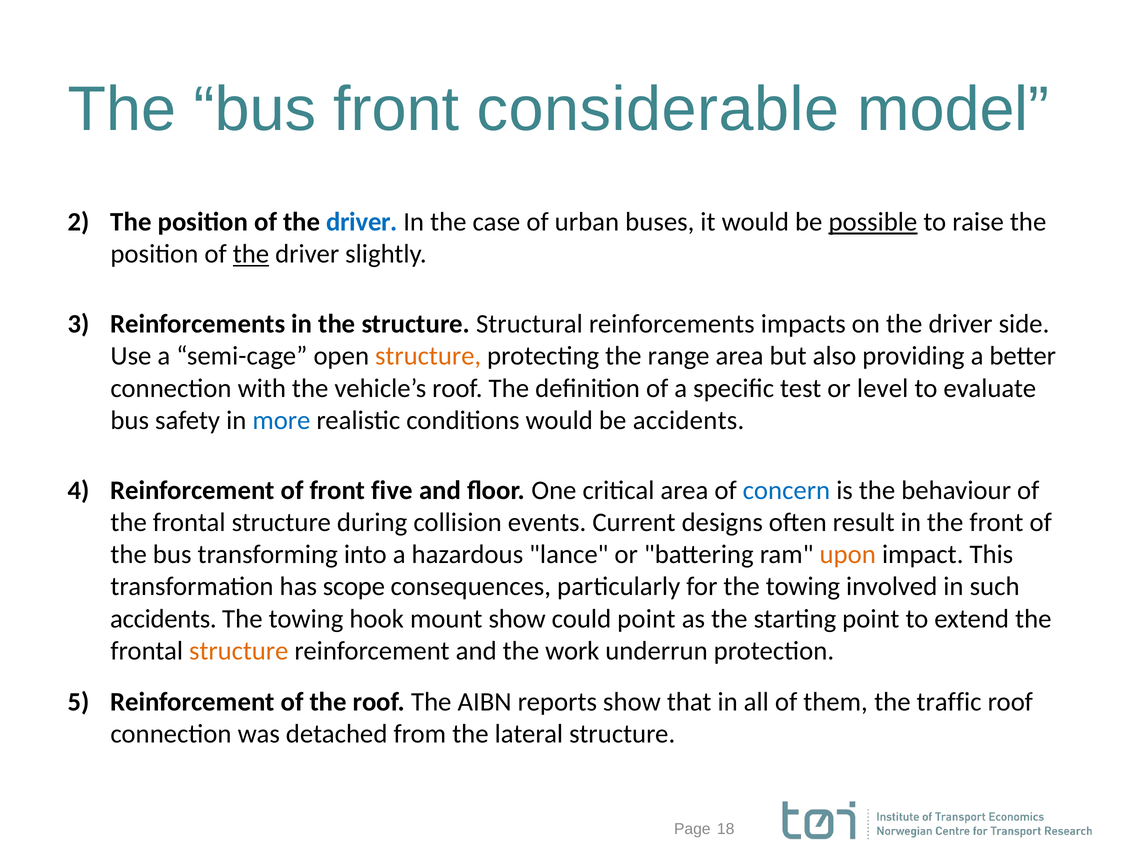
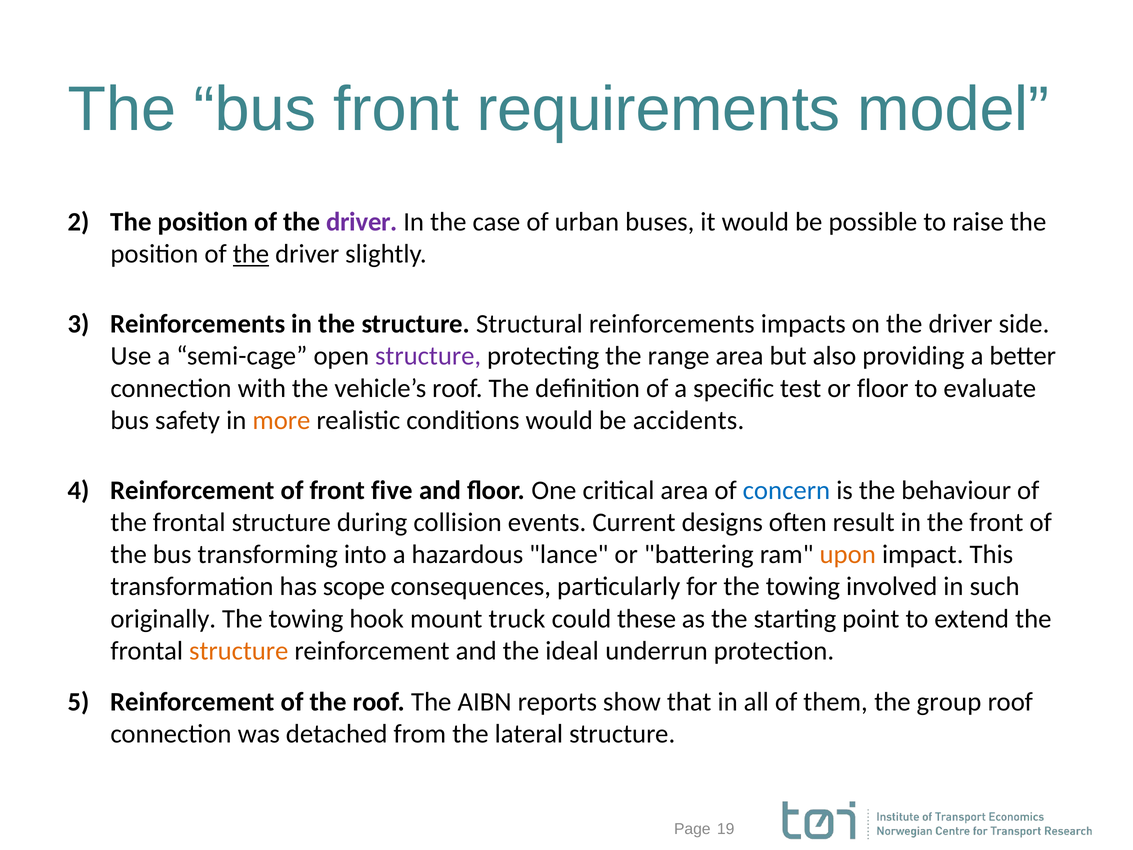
considerable: considerable -> requirements
driver at (362, 222) colour: blue -> purple
possible underline: present -> none
structure at (428, 356) colour: orange -> purple
or level: level -> floor
more colour: blue -> orange
accidents at (163, 619): accidents -> originally
mount show: show -> truck
could point: point -> these
work: work -> ideal
traffic: traffic -> group
18: 18 -> 19
